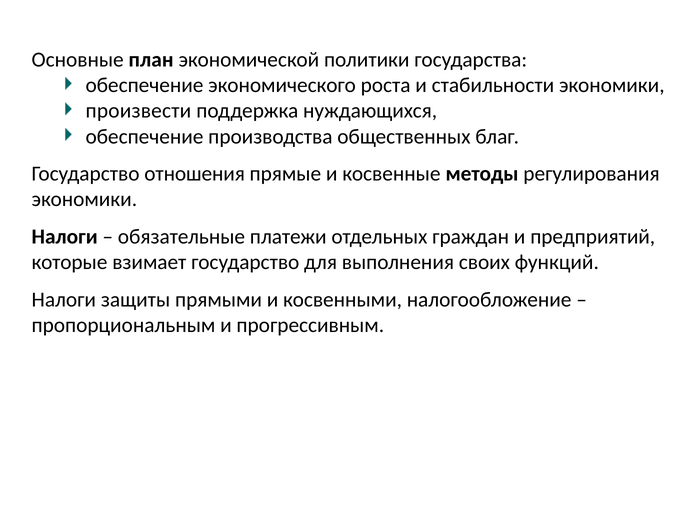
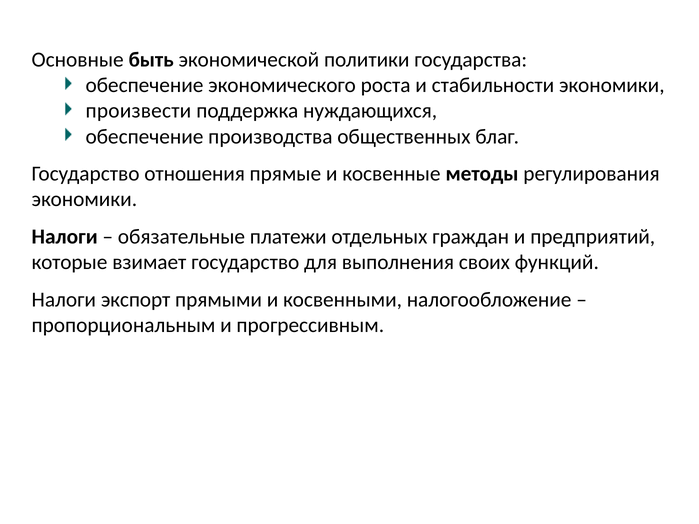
план: план -> быть
защиты: защиты -> экспорт
